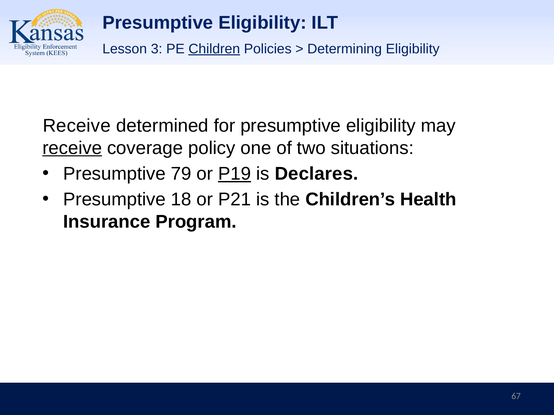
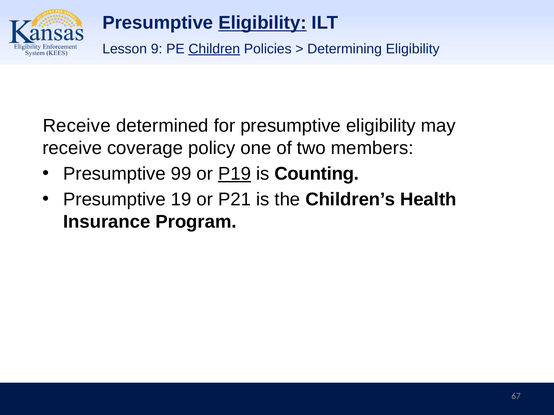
Eligibility at (262, 23) underline: none -> present
3: 3 -> 9
receive at (72, 148) underline: present -> none
situations: situations -> members
79: 79 -> 99
Declares: Declares -> Counting
18: 18 -> 19
